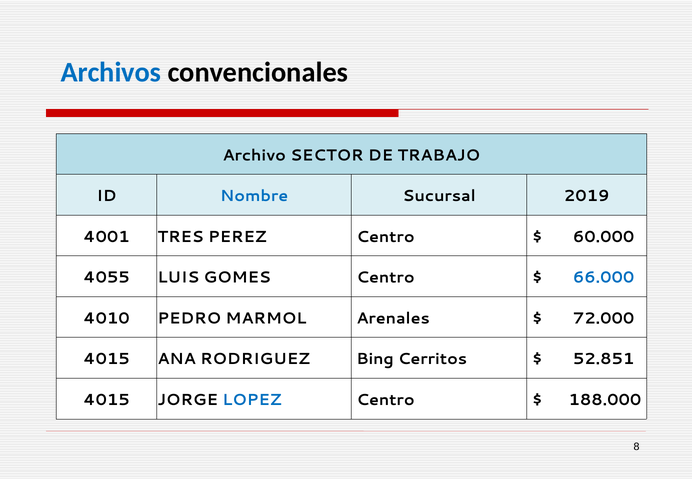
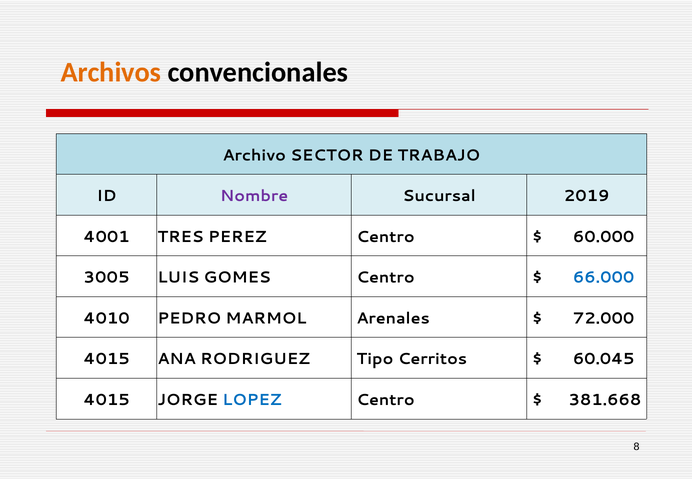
Archivos colour: blue -> orange
Nombre colour: blue -> purple
4055: 4055 -> 3005
Bing: Bing -> Tipo
52.851: 52.851 -> 60.045
188.000: 188.000 -> 381.668
